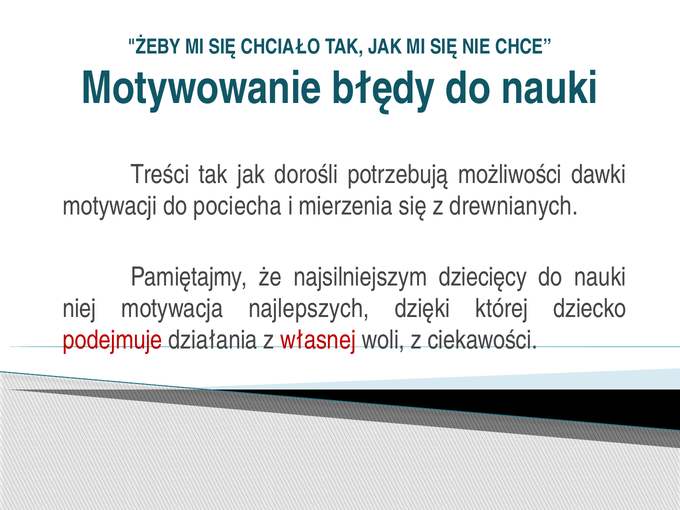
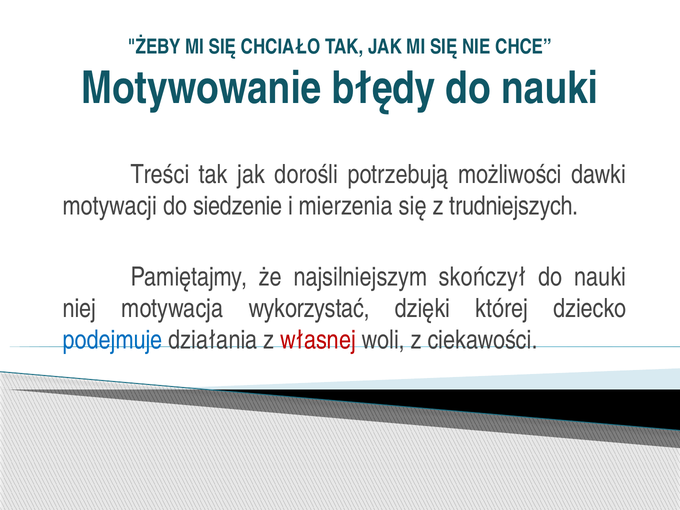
pociecha: pociecha -> siedzenie
drewnianych: drewnianych -> trudniejszych
dziecięcy: dziecięcy -> skończył
najlepszych: najlepszych -> wykorzystać
podejmuje colour: red -> blue
